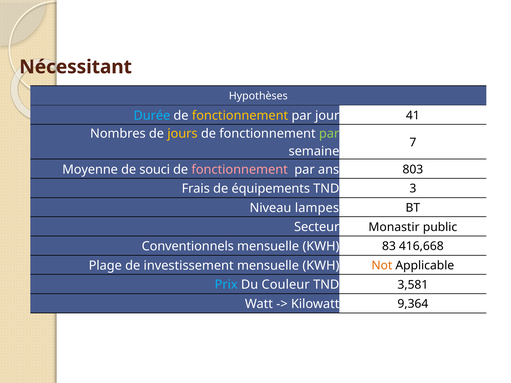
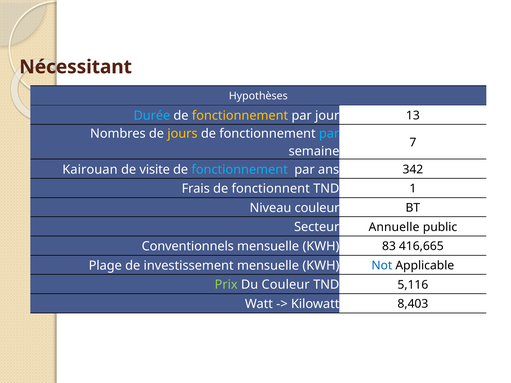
41: 41 -> 13
par at (329, 134) colour: light green -> light blue
Moyenne: Moyenne -> Kairouan
souci: souci -> visite
fonctionnement at (240, 170) colour: pink -> light blue
803: 803 -> 342
équipements: équipements -> fonctionnent
3: 3 -> 1
Niveau lampes: lampes -> couleur
Monastir: Monastir -> Annuelle
416,668: 416,668 -> 416,665
Not colour: orange -> blue
Prix colour: light blue -> light green
3,581: 3,581 -> 5,116
9,364: 9,364 -> 8,403
